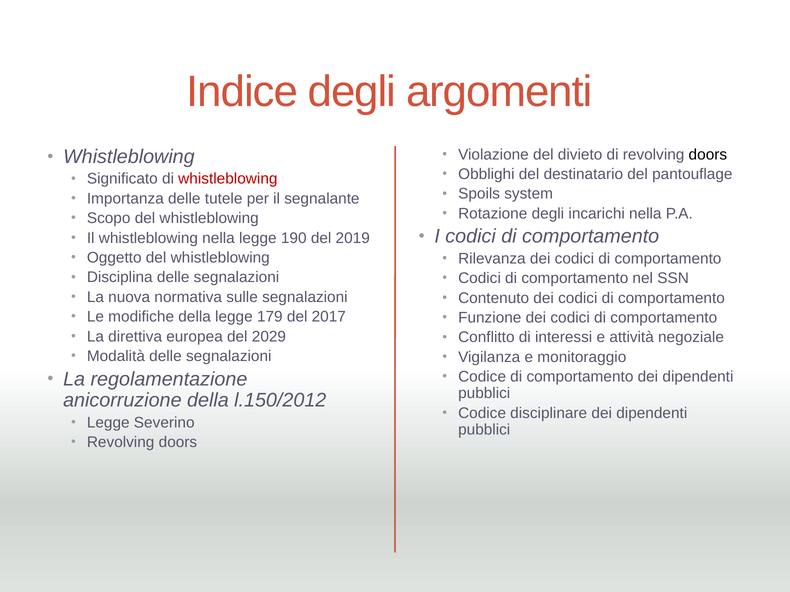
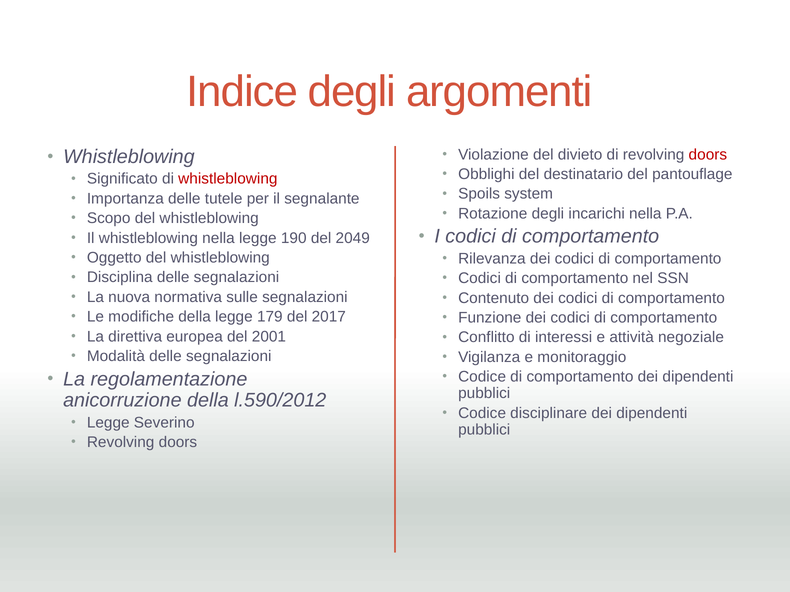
doors at (708, 155) colour: black -> red
2019: 2019 -> 2049
2029: 2029 -> 2001
l.150/2012: l.150/2012 -> l.590/2012
